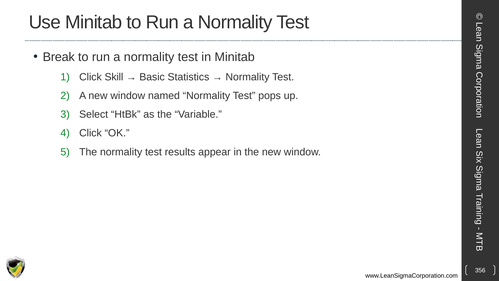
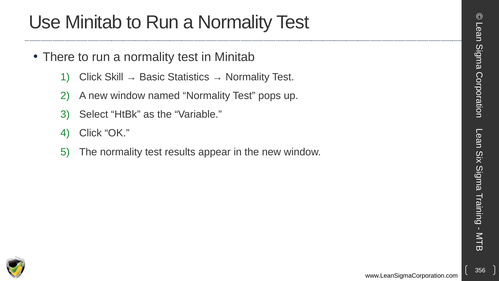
Break: Break -> There
